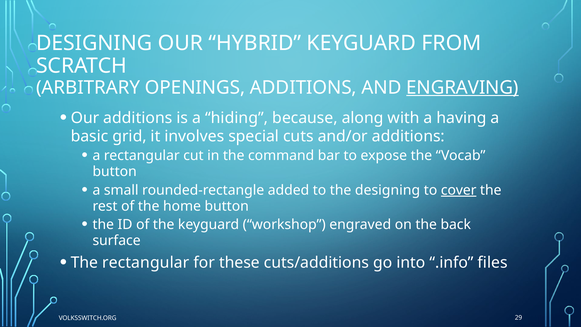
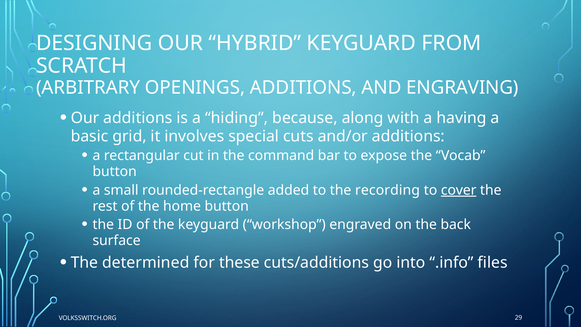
ENGRAVING underline: present -> none
the designing: designing -> recording
The rectangular: rectangular -> determined
